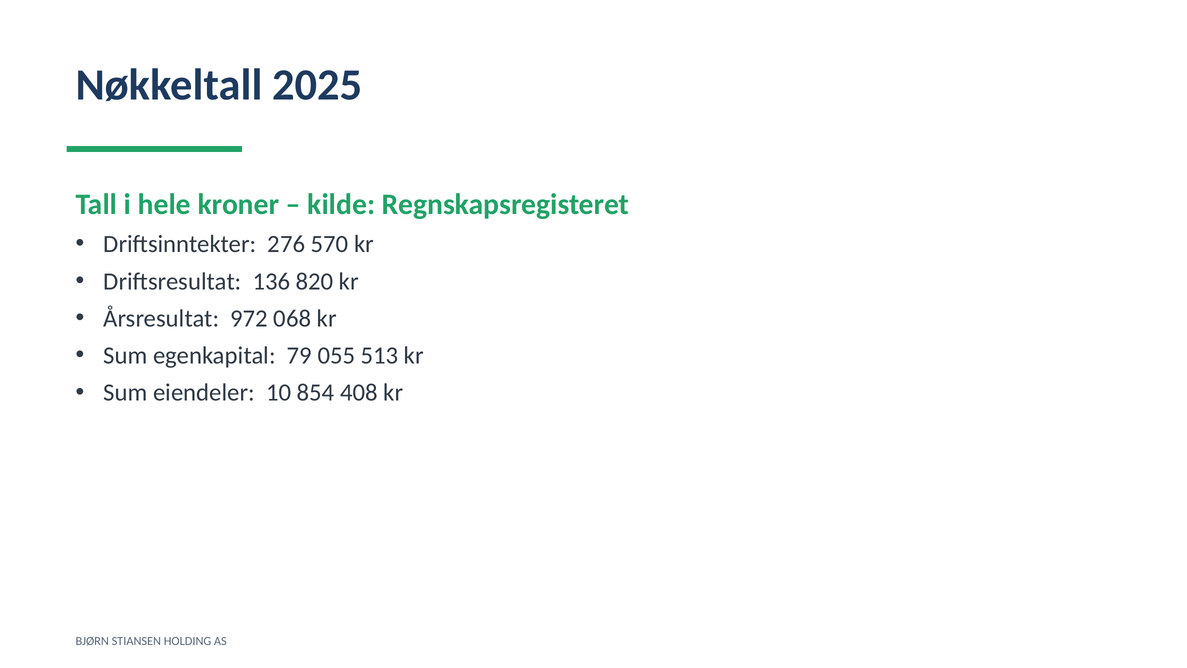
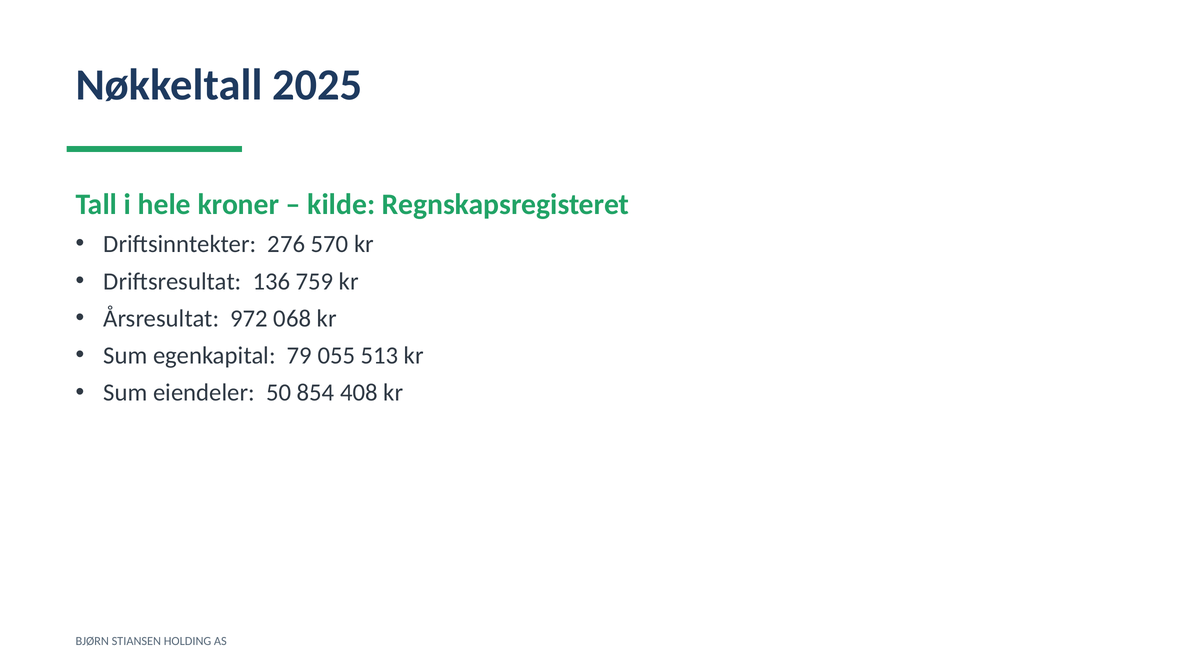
820: 820 -> 759
10: 10 -> 50
